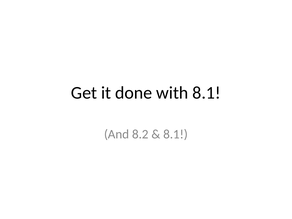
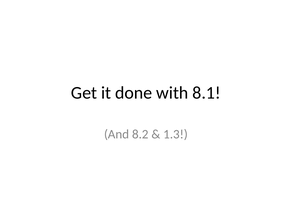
8.1 at (176, 134): 8.1 -> 1.3
